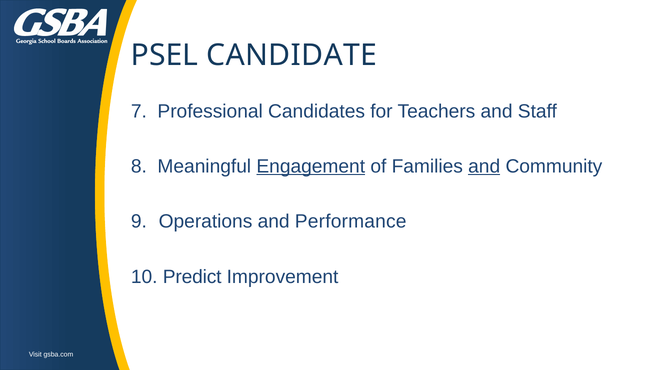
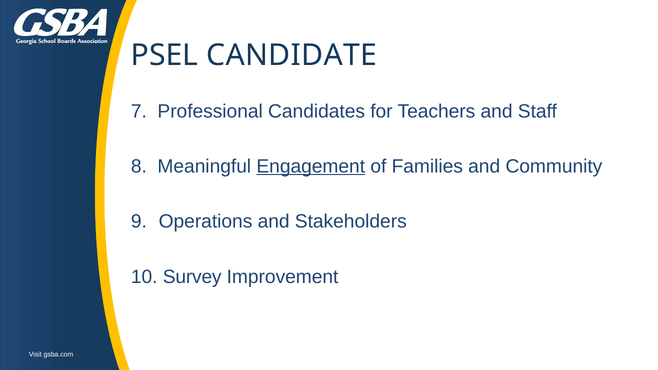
and at (484, 166) underline: present -> none
Performance: Performance -> Stakeholders
Predict: Predict -> Survey
